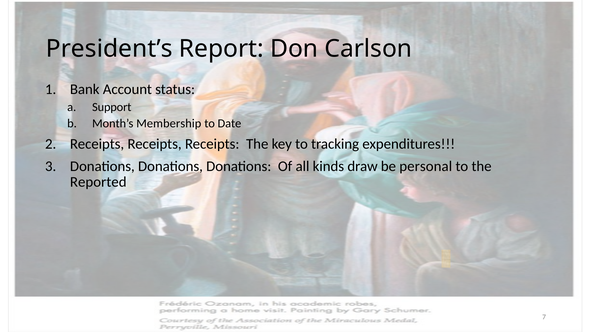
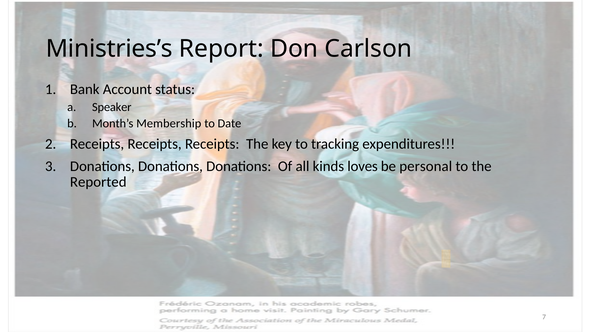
President’s: President’s -> Ministries’s
Support: Support -> Speaker
draw: draw -> loves
